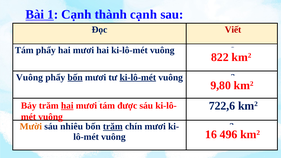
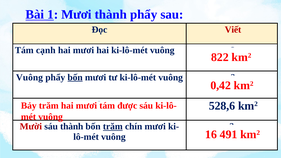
1 Cạnh: Cạnh -> Mươi
thành cạnh: cạnh -> phẩy
Tám phẩy: phẩy -> cạnh
ki-lô-mét at (138, 77) underline: present -> none
9,80: 9,80 -> 0,42
722,6: 722,6 -> 528,6
hai at (67, 106) underline: present -> none
Mười colour: orange -> red
sáu nhiêu: nhiêu -> thành
496: 496 -> 491
